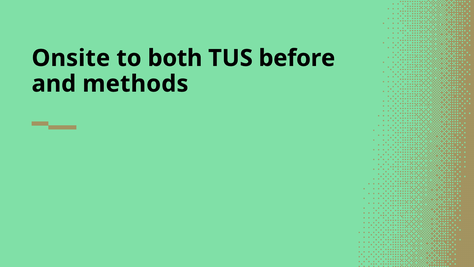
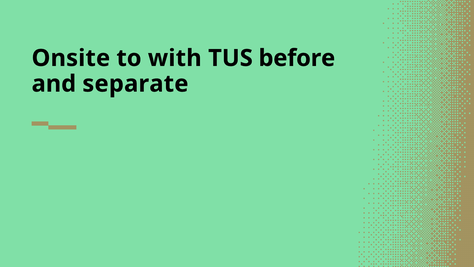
both: both -> with
methods: methods -> separate
